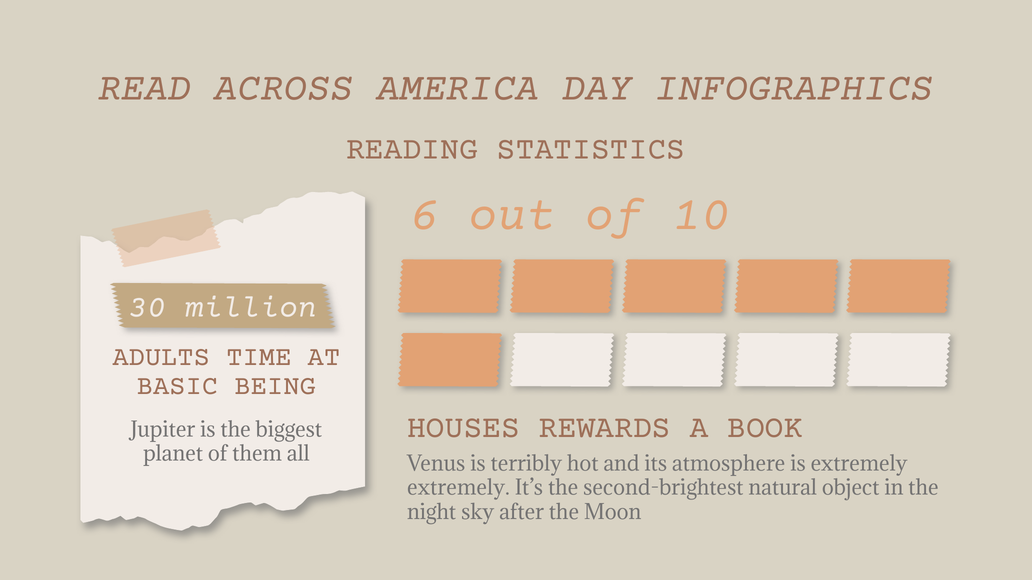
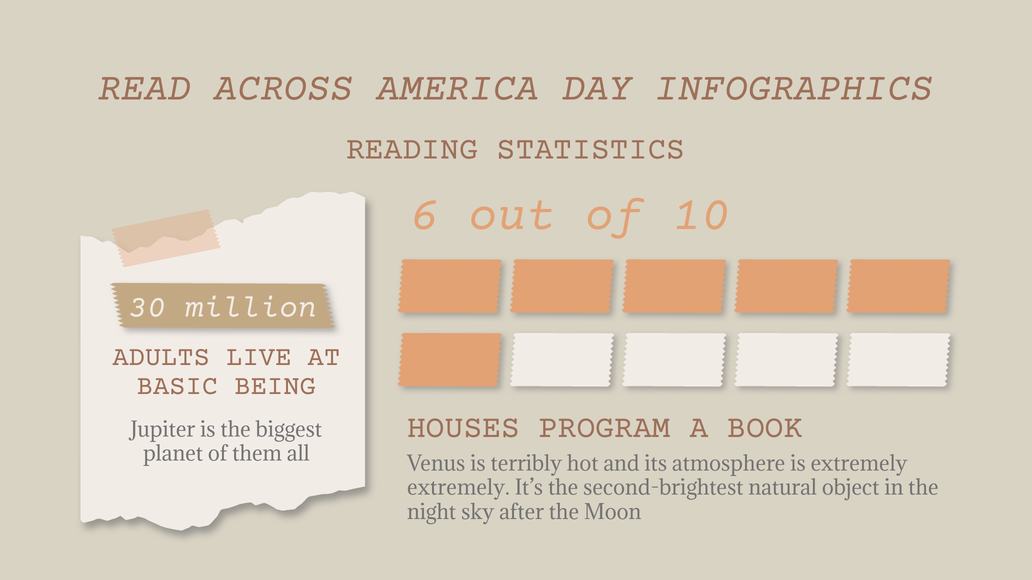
TIME: TIME -> LIVE
REWARDS: REWARDS -> PROGRAM
